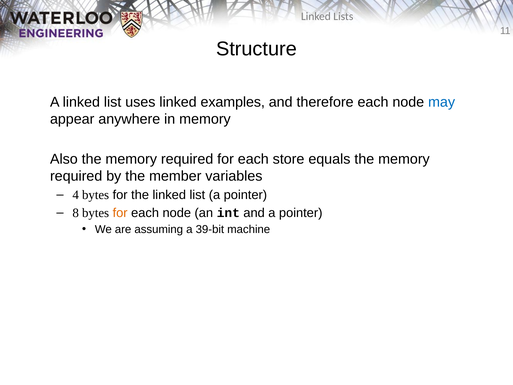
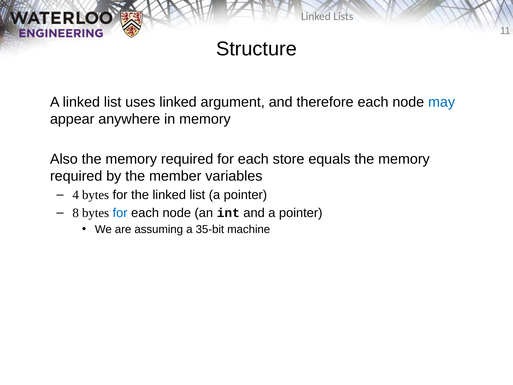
examples: examples -> argument
for at (120, 213) colour: orange -> blue
39-bit: 39-bit -> 35-bit
